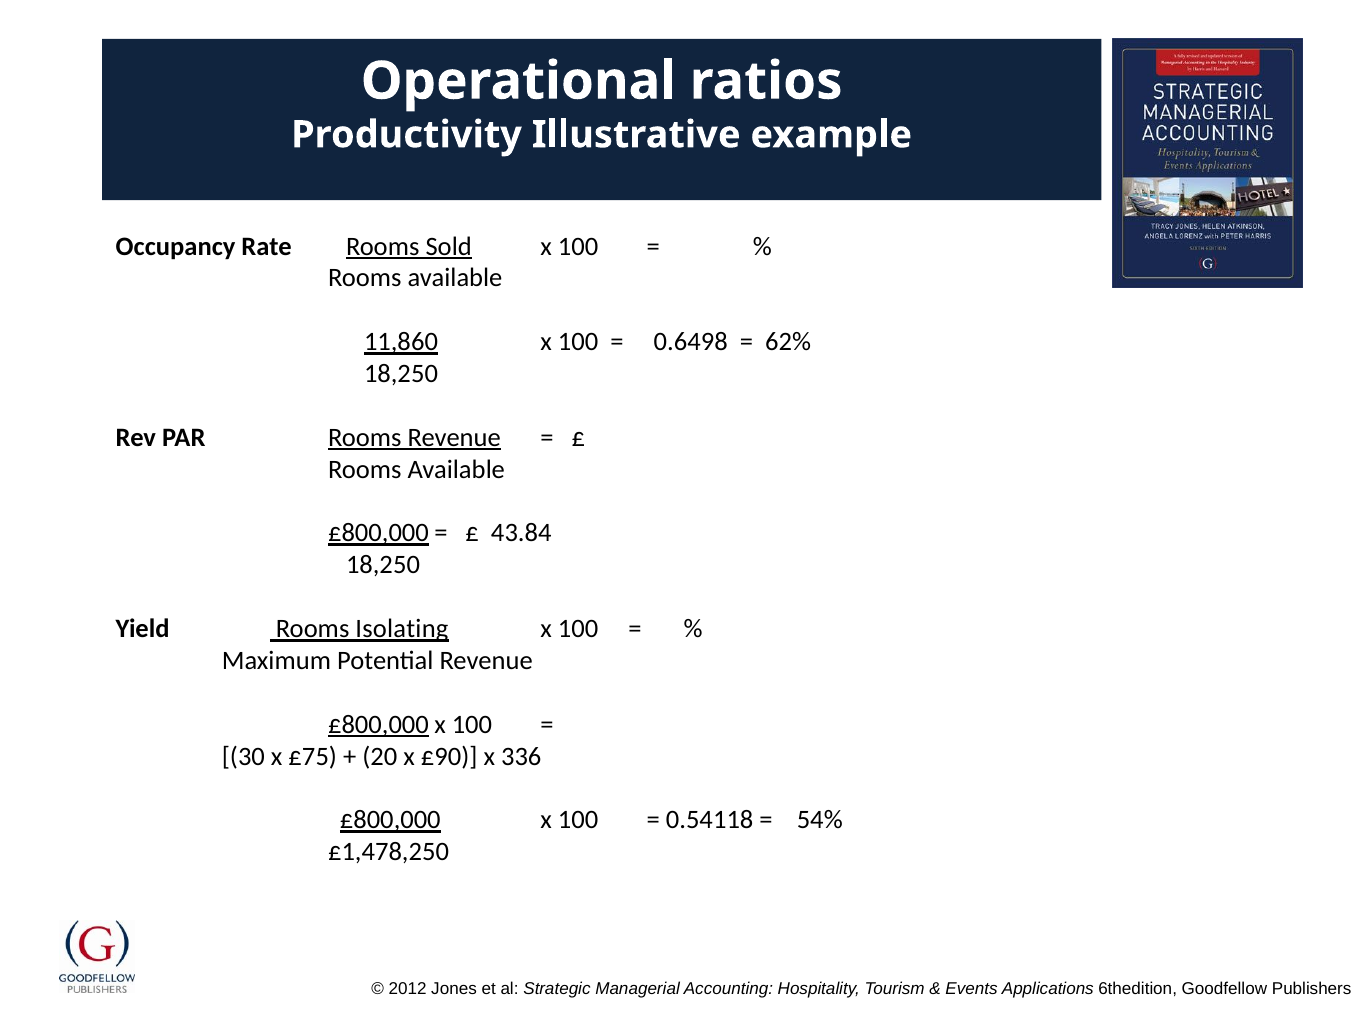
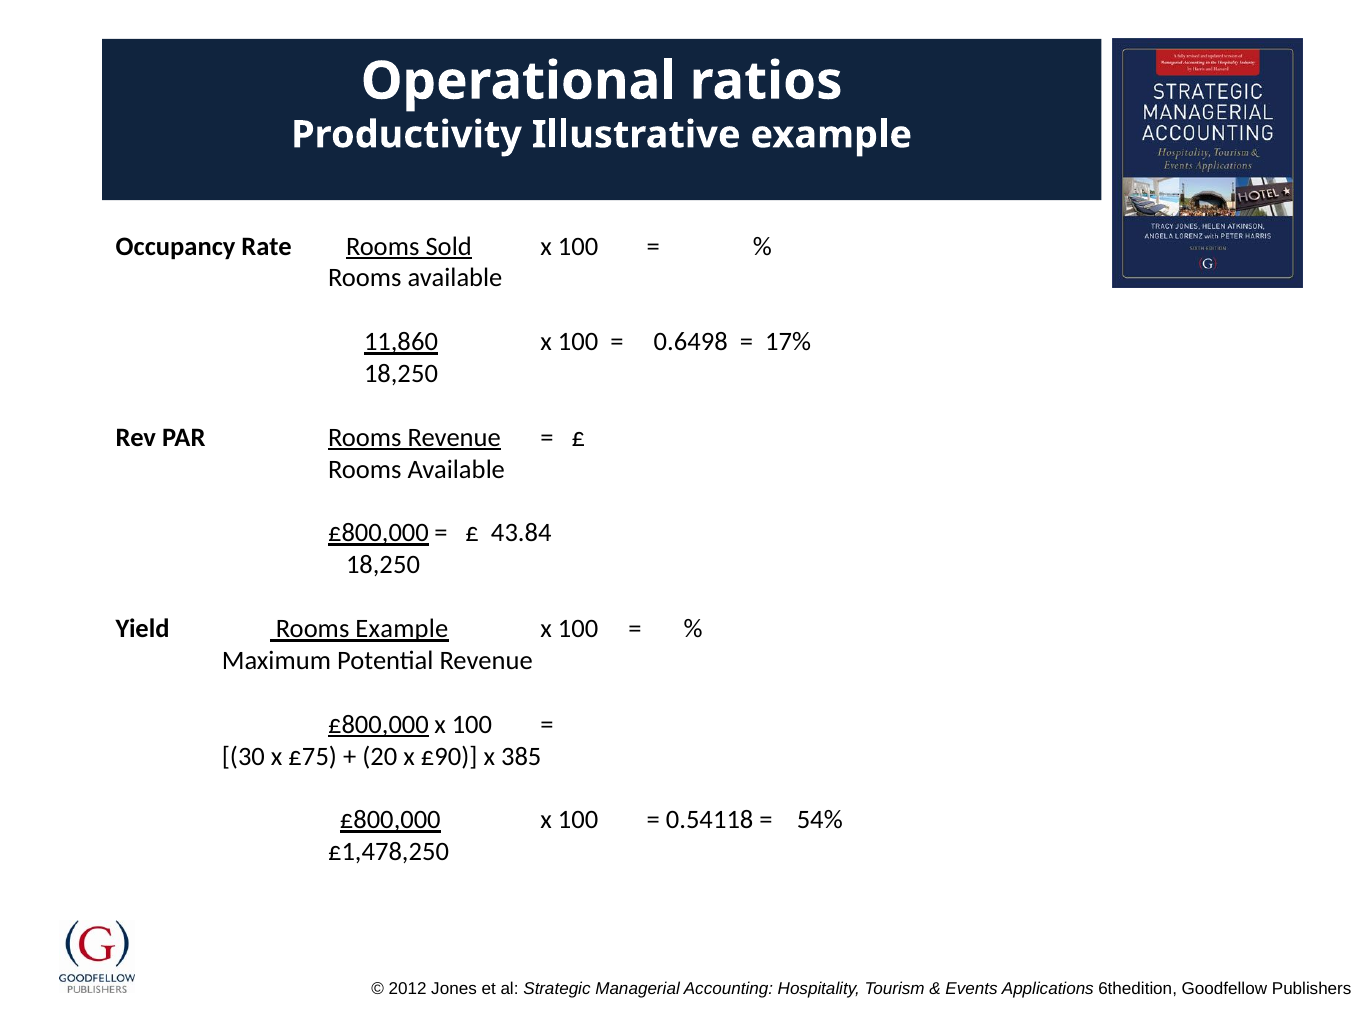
62%: 62% -> 17%
Rooms Isolating: Isolating -> Example
336: 336 -> 385
